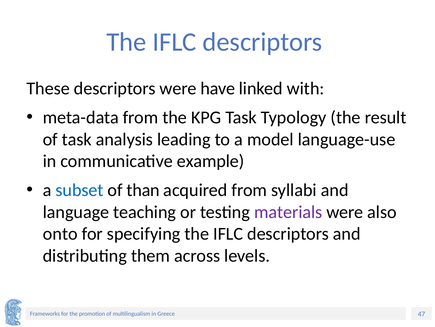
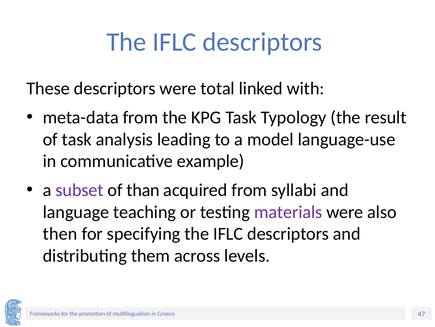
have: have -> total
subset colour: blue -> purple
onto: onto -> then
